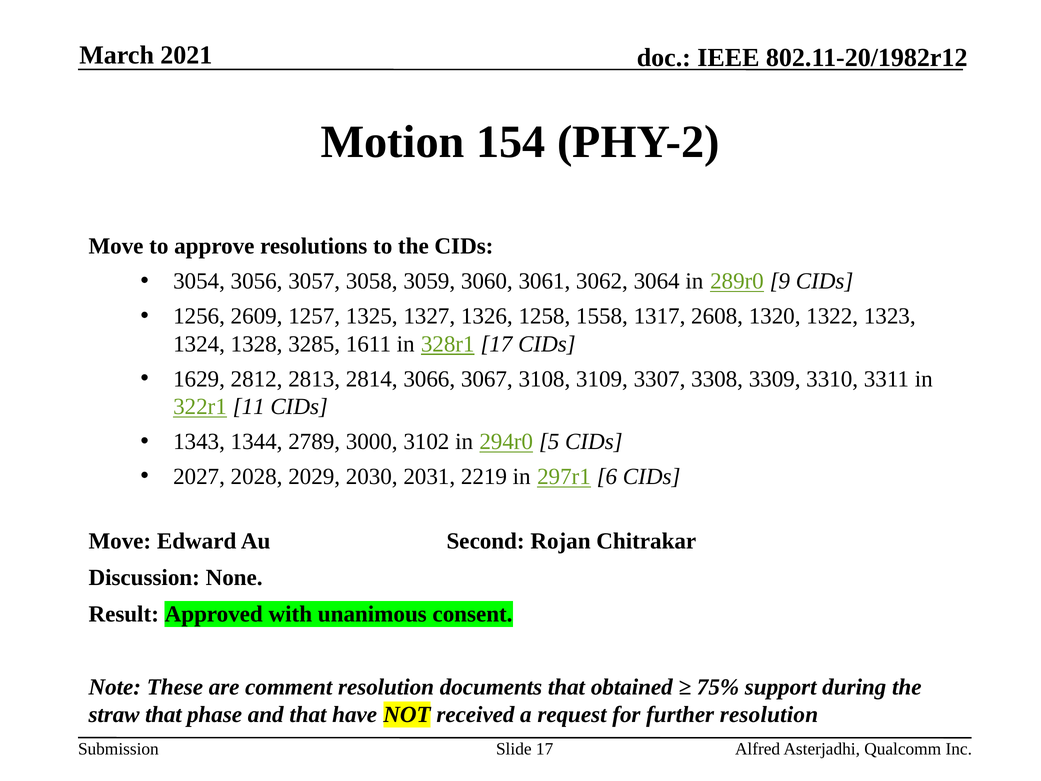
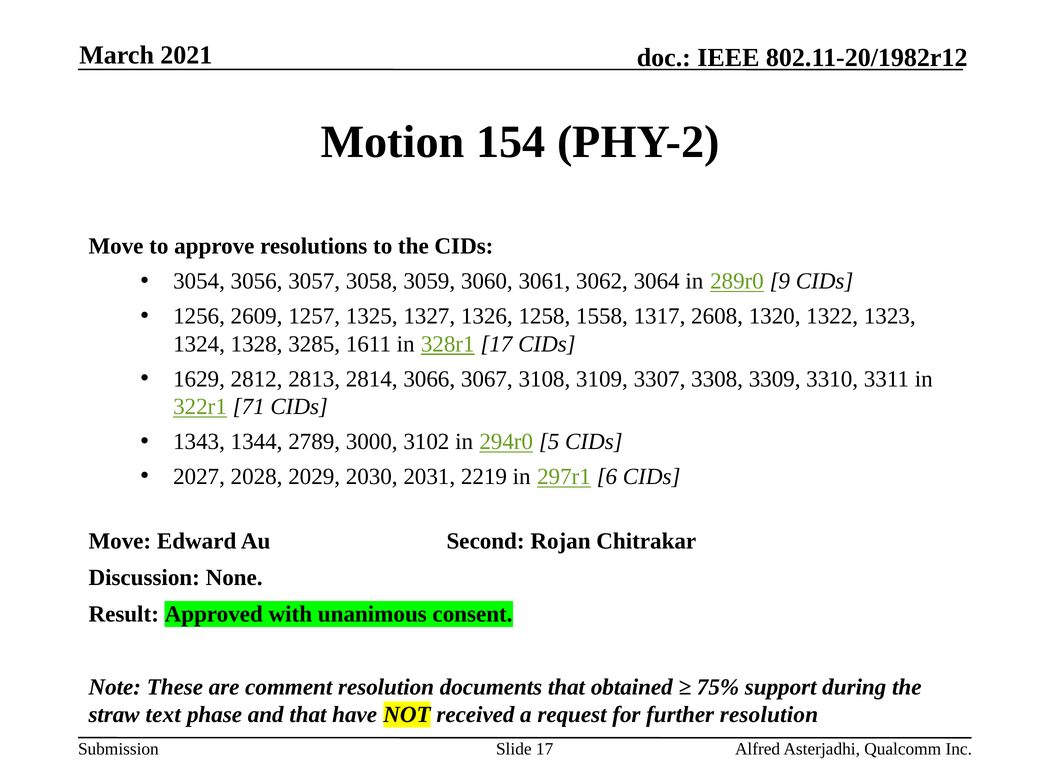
11: 11 -> 71
straw that: that -> text
